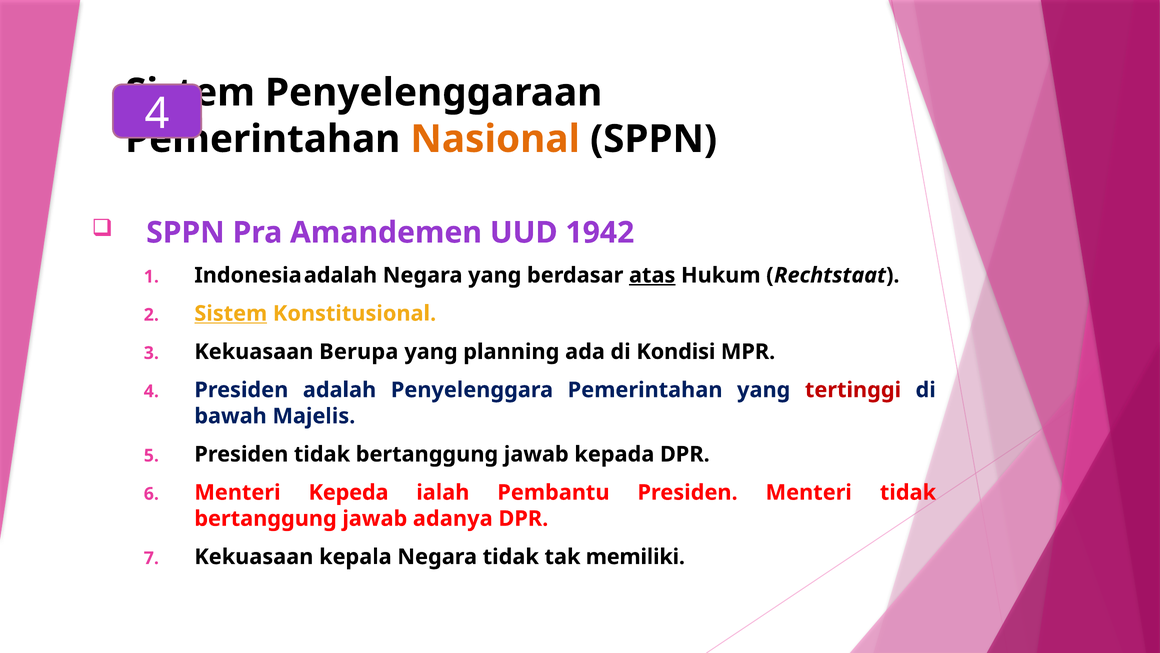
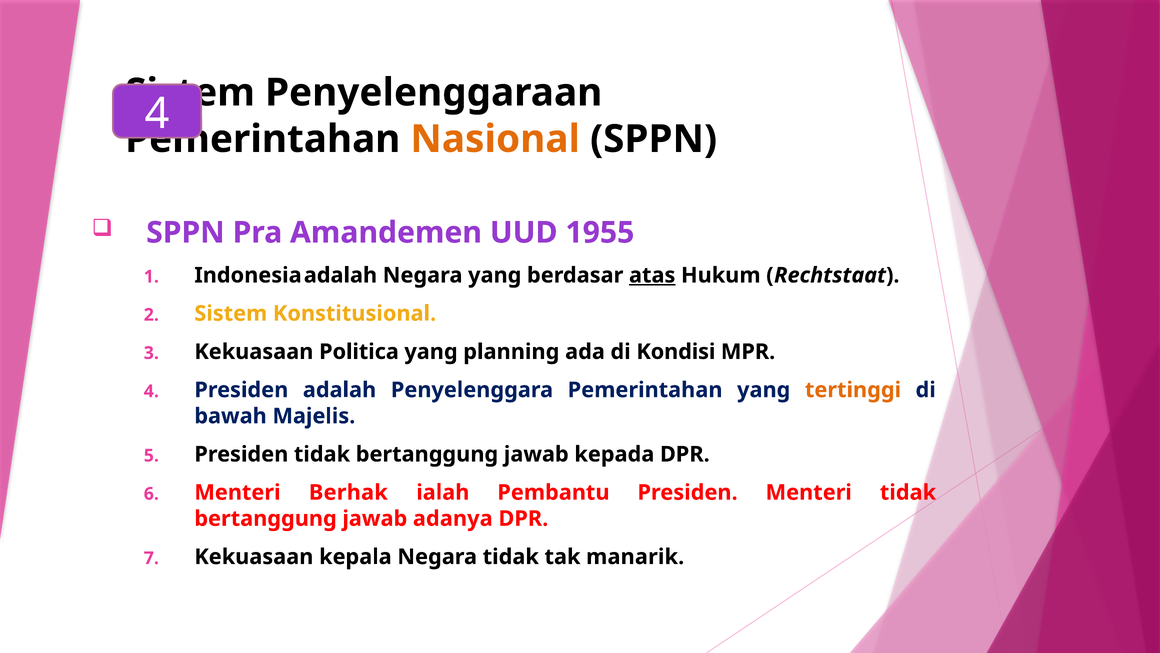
1942: 1942 -> 1955
Sistem at (231, 313) underline: present -> none
Berupa: Berupa -> Politica
tertinggi colour: red -> orange
Kepeda: Kepeda -> Berhak
memiliki: memiliki -> manarik
